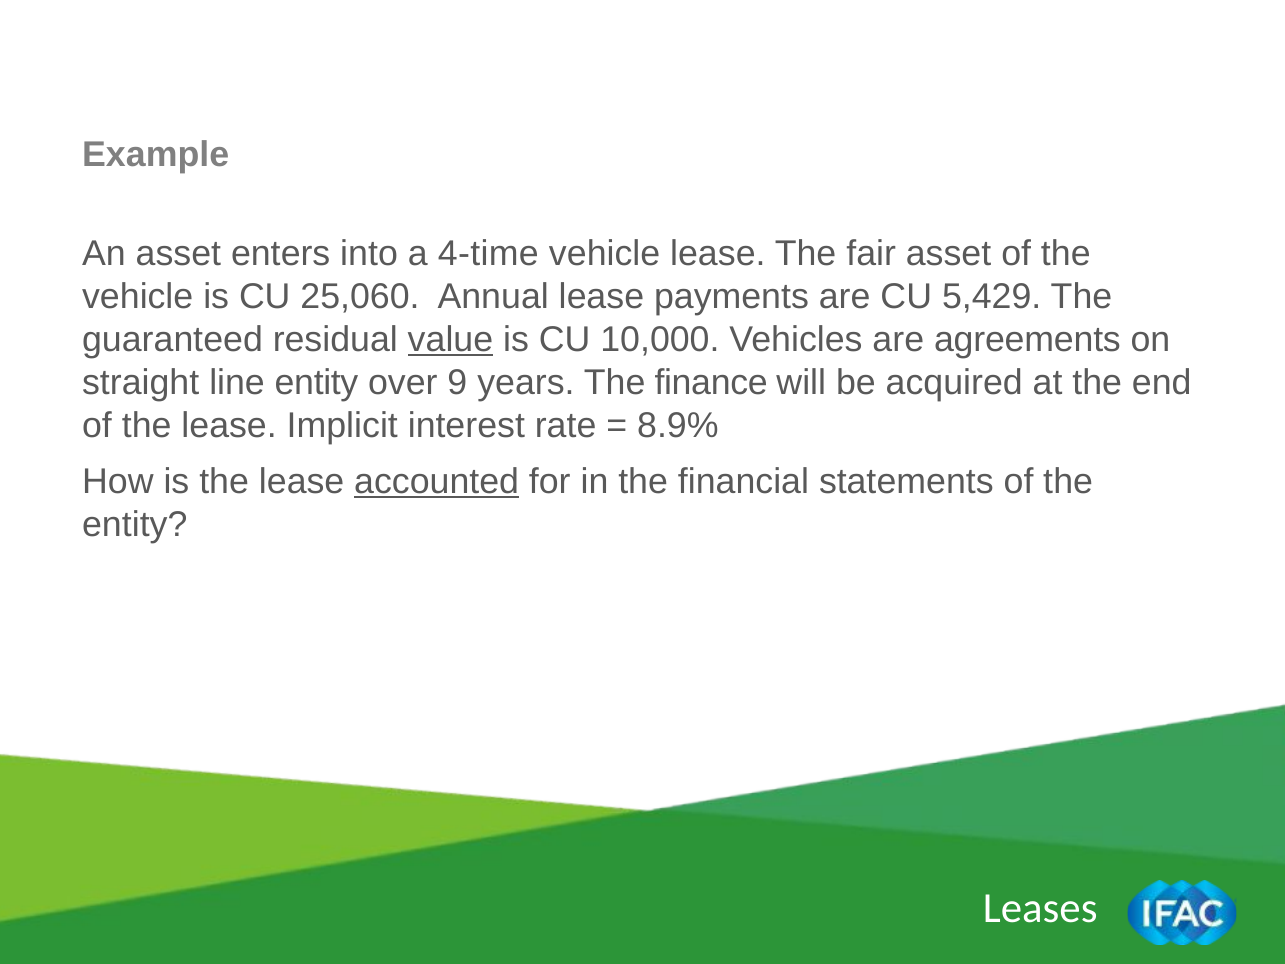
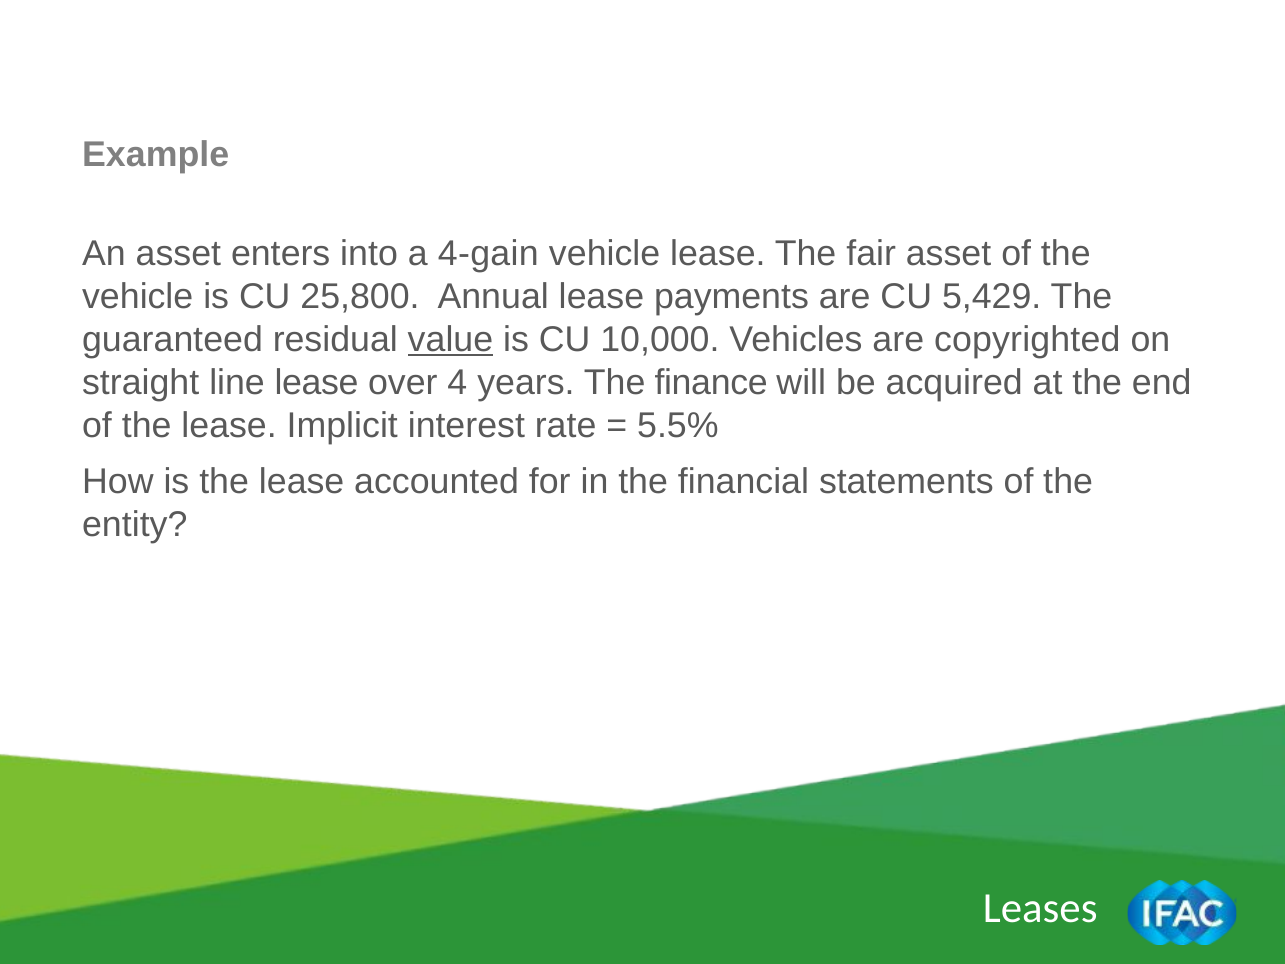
4-time: 4-time -> 4-gain
25,060: 25,060 -> 25,800
agreements: agreements -> copyrighted
line entity: entity -> lease
9: 9 -> 4
8.9%: 8.9% -> 5.5%
accounted underline: present -> none
